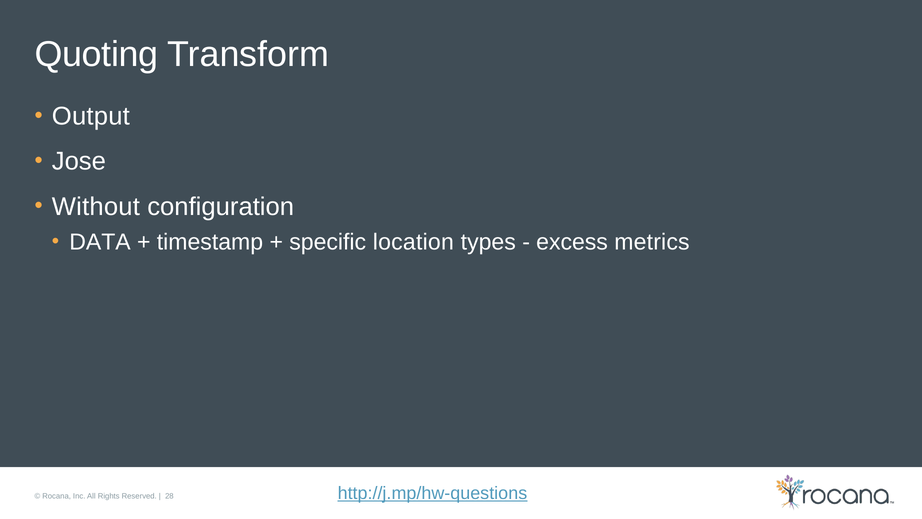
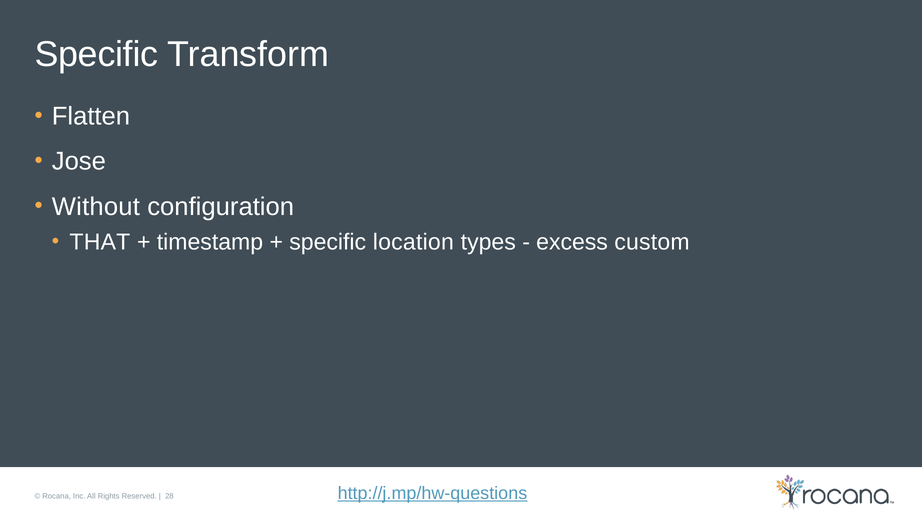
Quoting at (96, 54): Quoting -> Specific
Output: Output -> Flatten
DATA: DATA -> THAT
metrics: metrics -> custom
